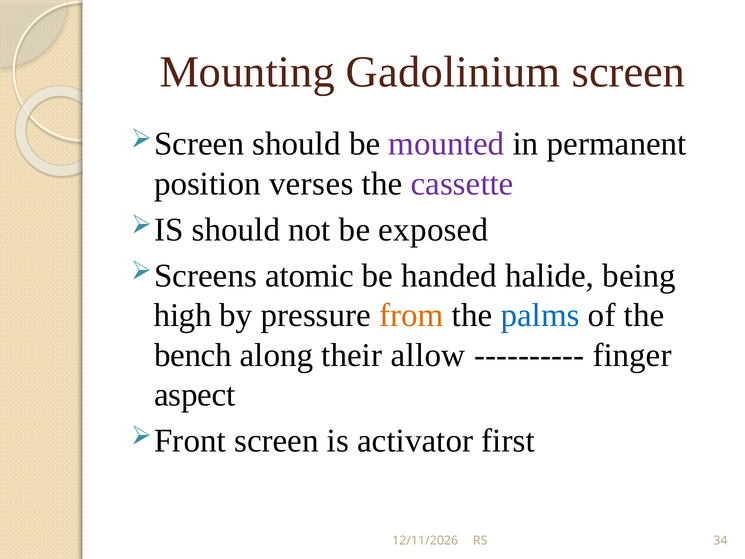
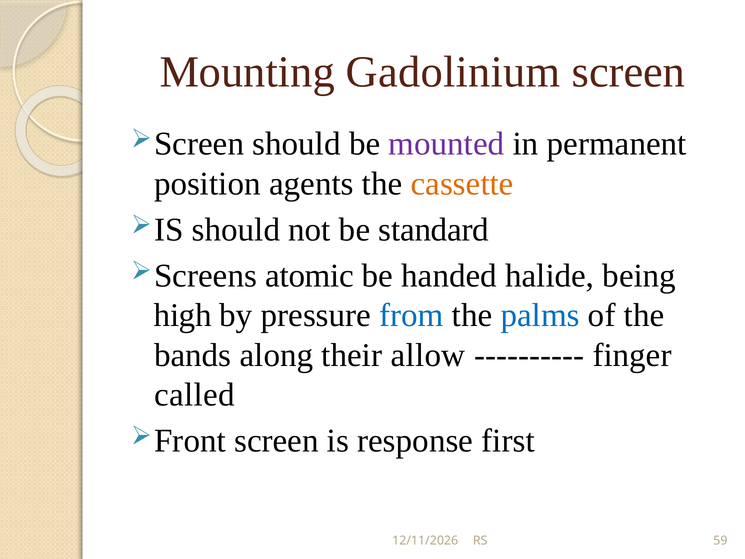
verses: verses -> agents
cassette colour: purple -> orange
exposed: exposed -> standard
from colour: orange -> blue
bench: bench -> bands
aspect: aspect -> called
activator: activator -> response
34: 34 -> 59
